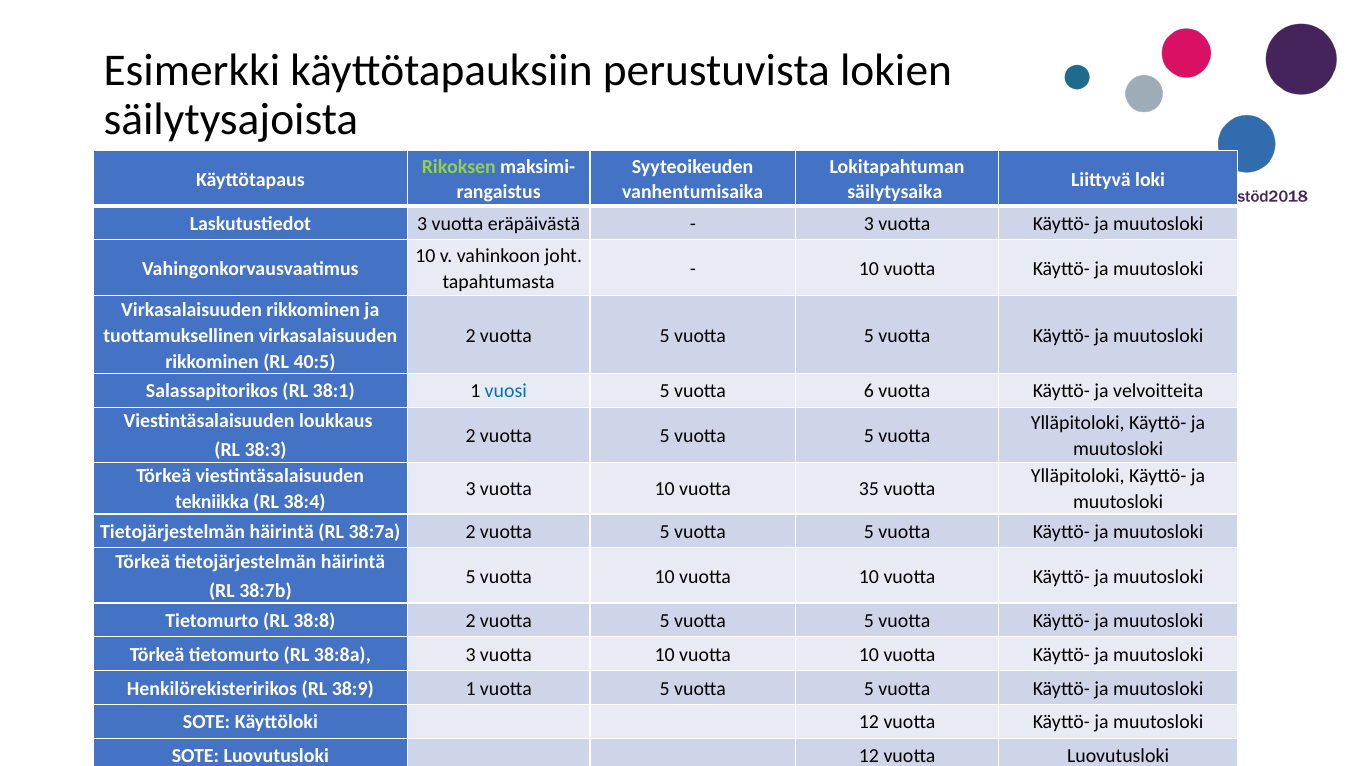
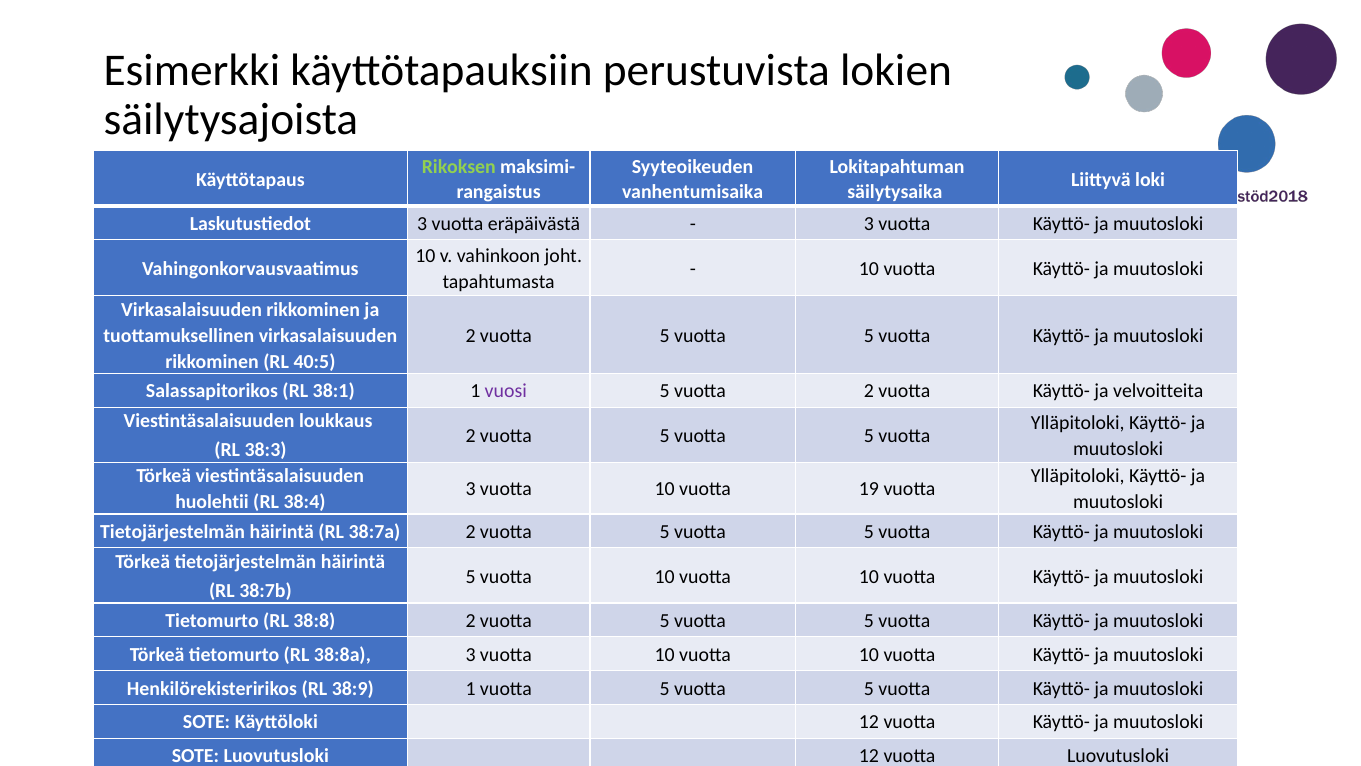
vuosi colour: blue -> purple
vuotta 6: 6 -> 2
35: 35 -> 19
tekniikka: tekniikka -> huolehtii
